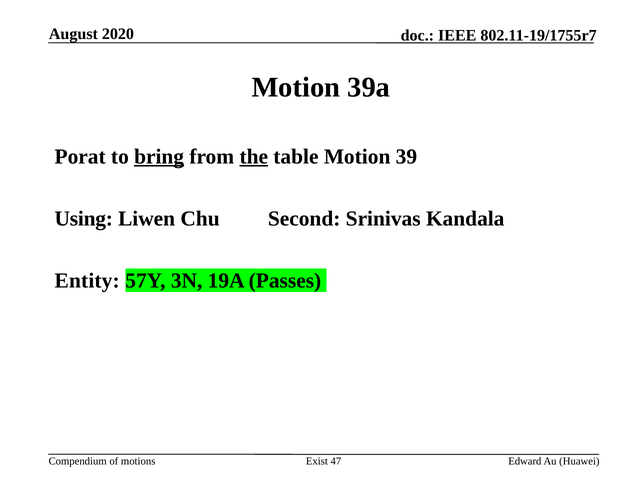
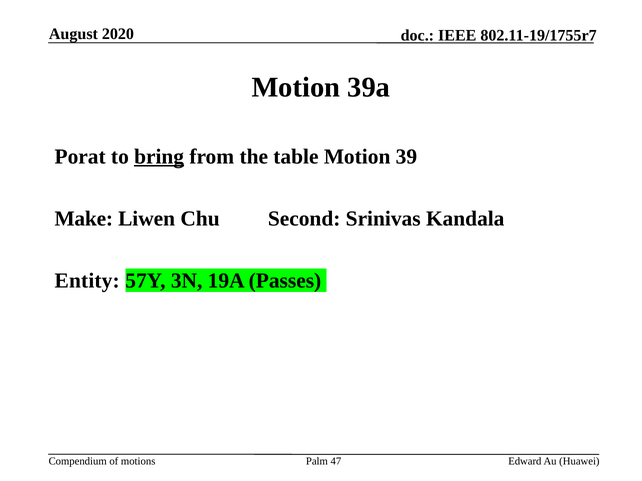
the underline: present -> none
Using: Using -> Make
Exist: Exist -> Palm
